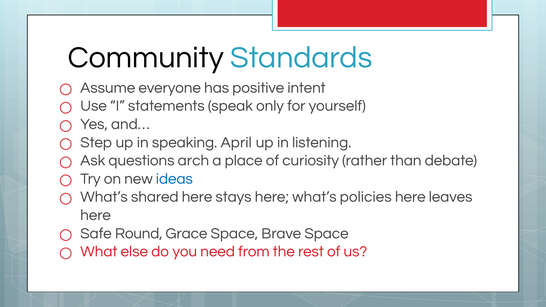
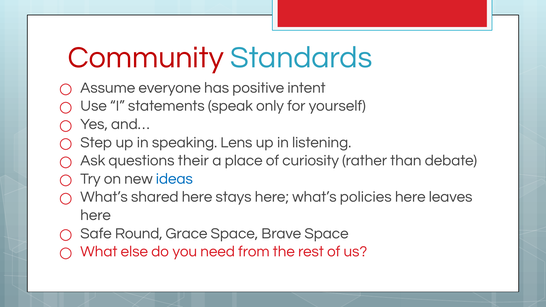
Community colour: black -> red
April: April -> Lens
arch: arch -> their
